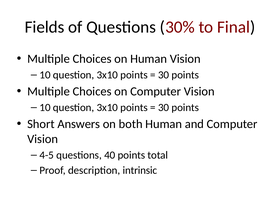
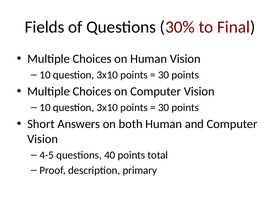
intrinsic: intrinsic -> primary
